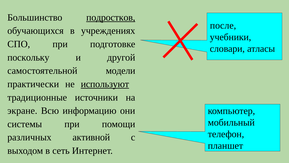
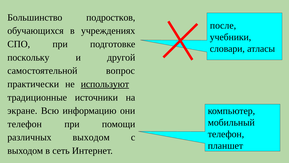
подростков underline: present -> none
модели: модели -> вопрос
системы at (25, 124): системы -> телефон
различных активной: активной -> выходом
